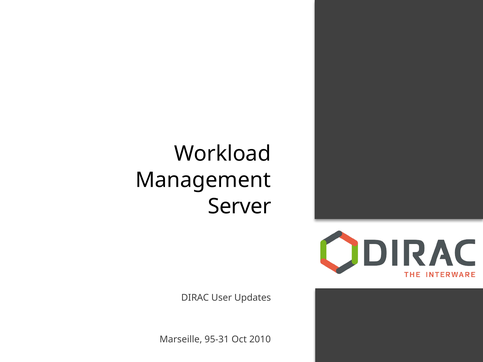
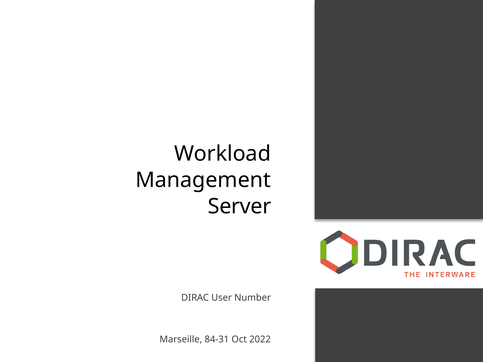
Updates: Updates -> Number
95-31: 95-31 -> 84-31
2010: 2010 -> 2022
